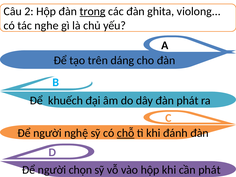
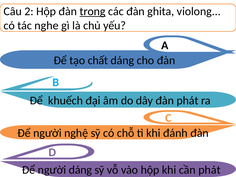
trên: trên -> chất
chỗ underline: present -> none
người chọn: chọn -> dáng
